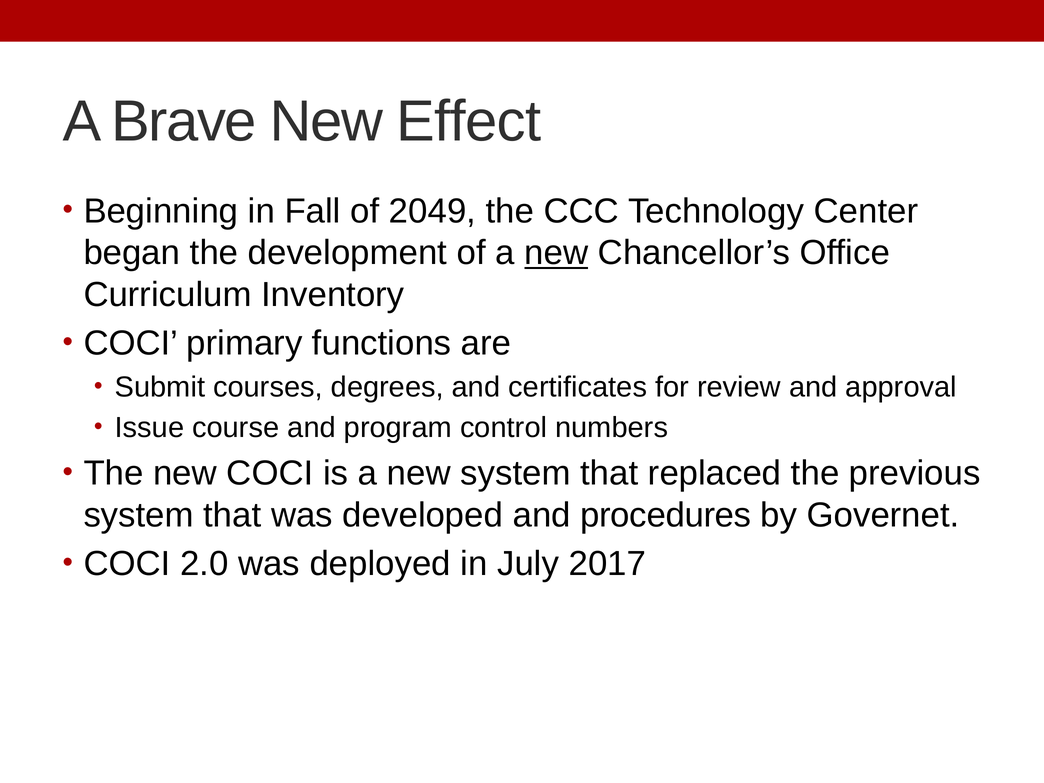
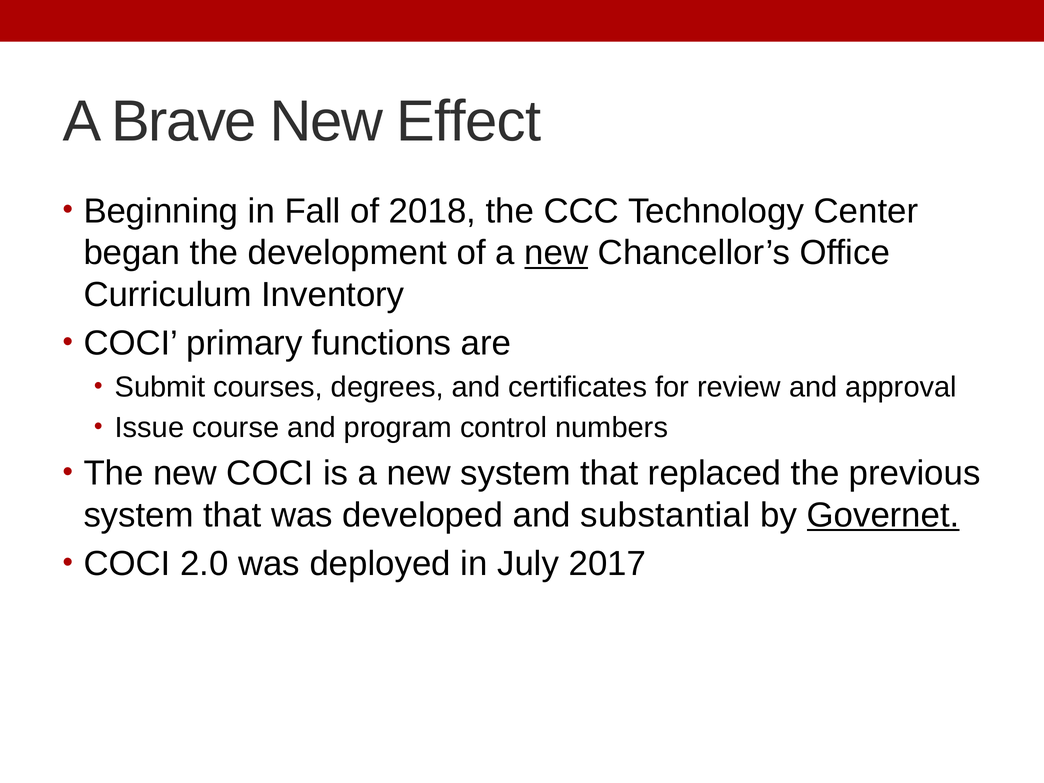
2049: 2049 -> 2018
procedures: procedures -> substantial
Governet underline: none -> present
